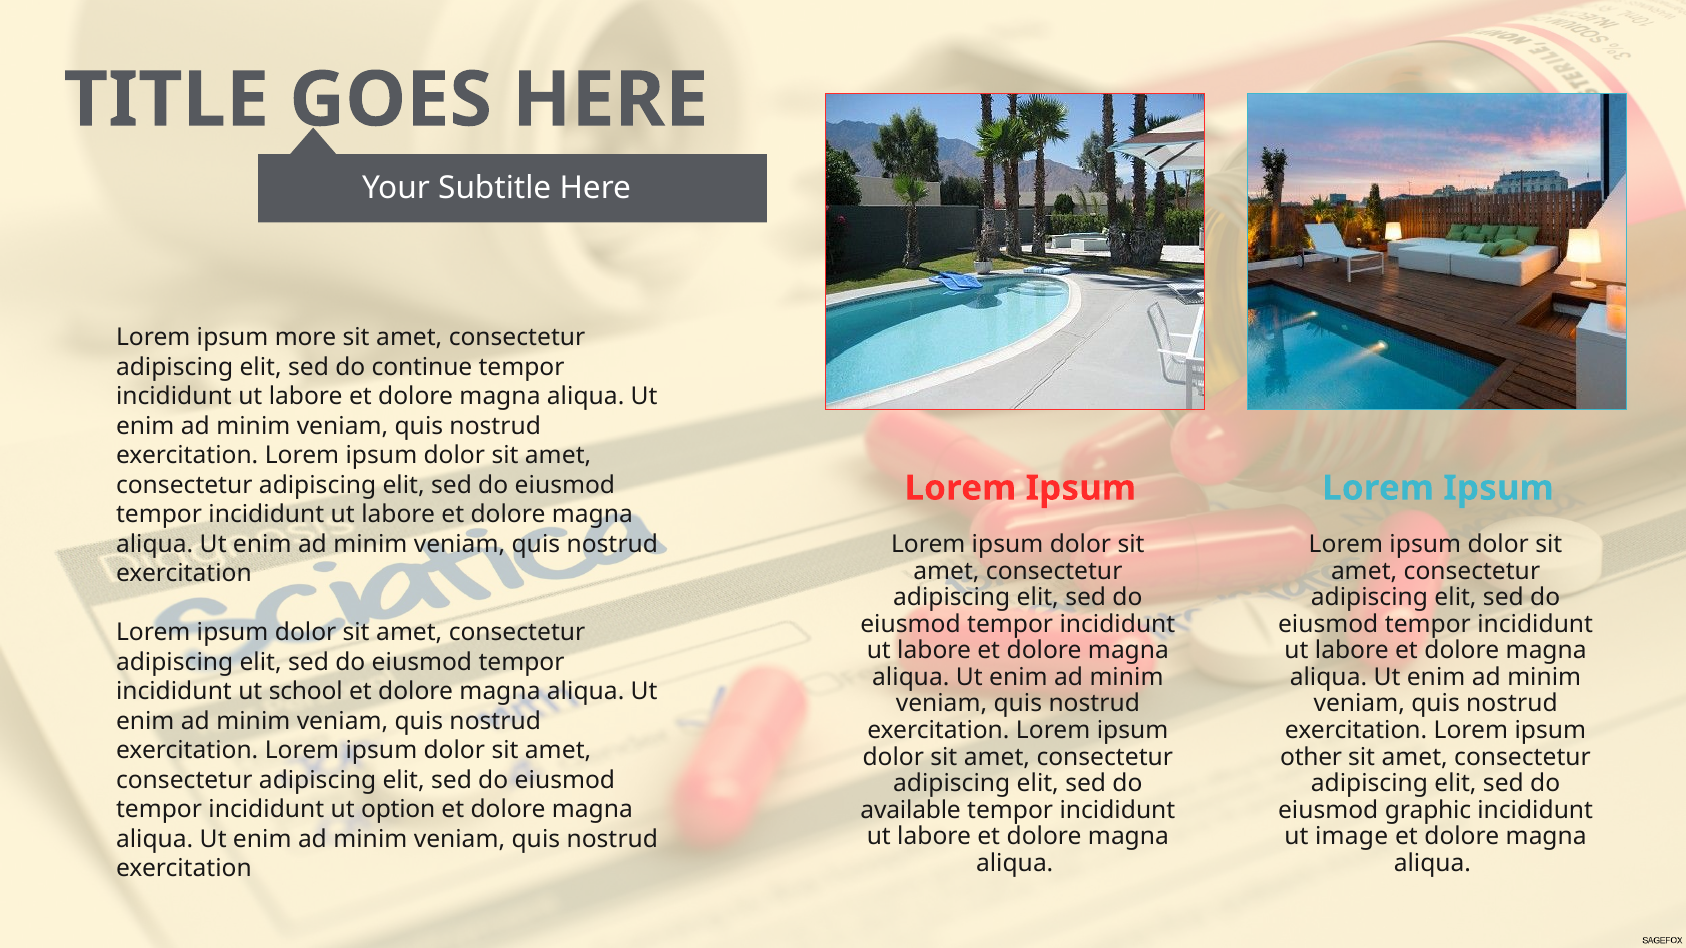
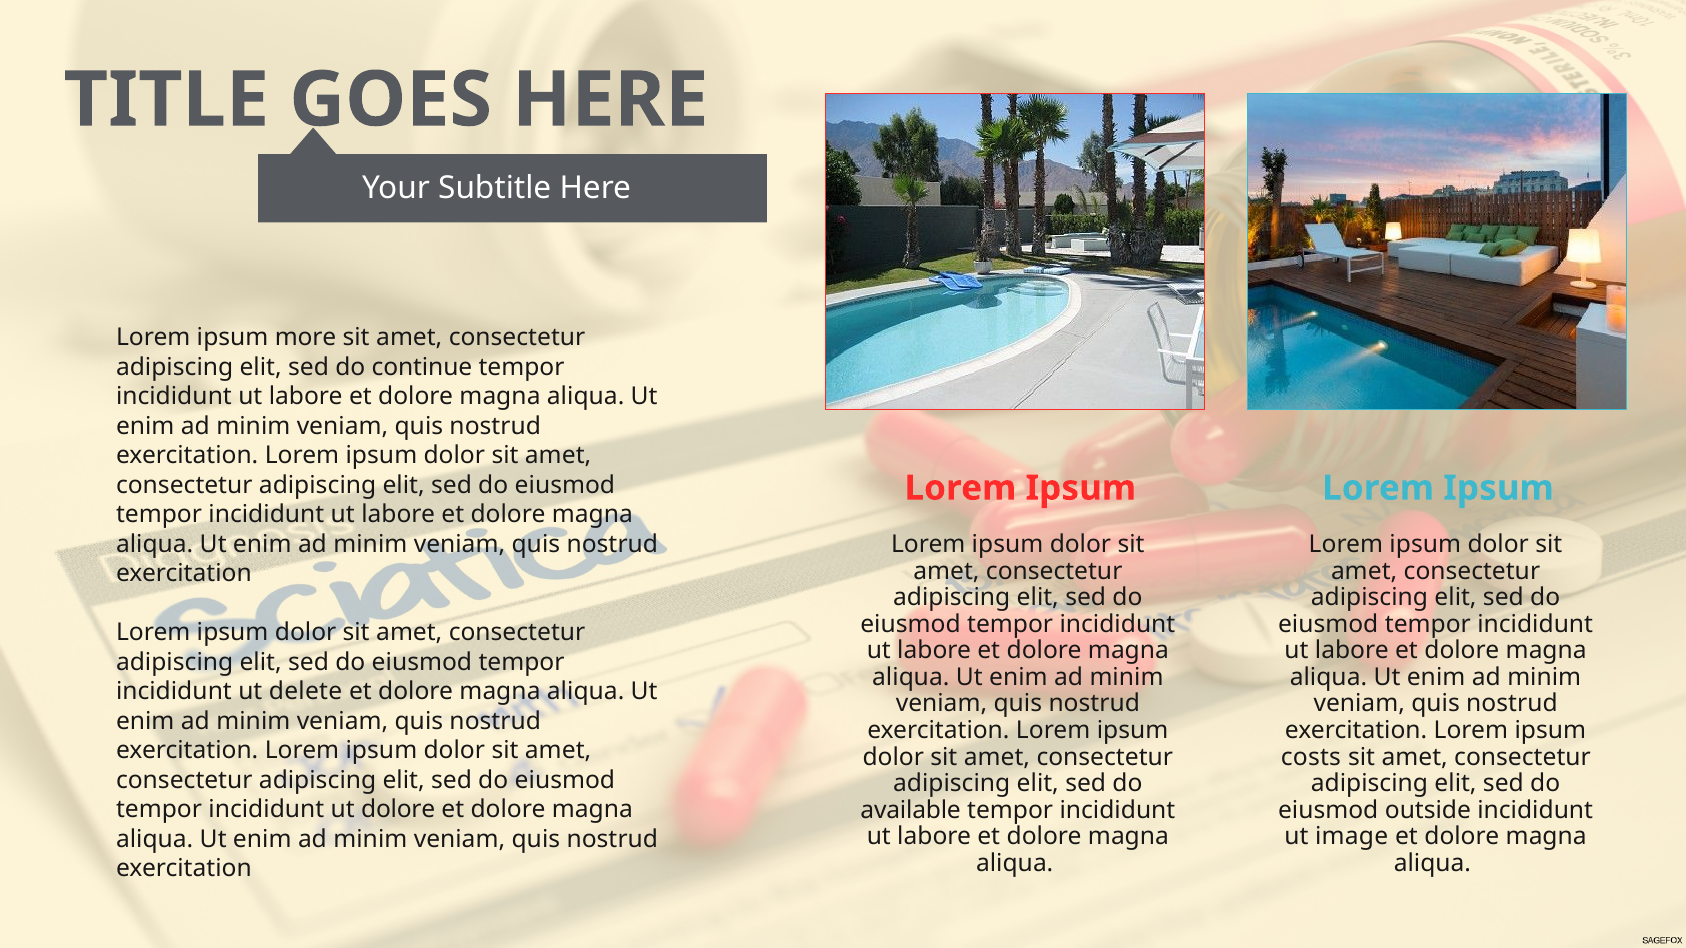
school: school -> delete
other: other -> costs
ut option: option -> dolore
graphic: graphic -> outside
